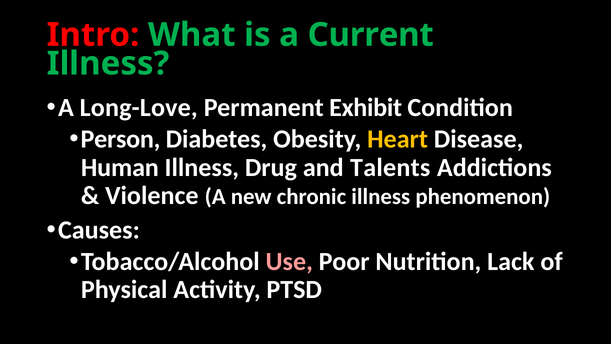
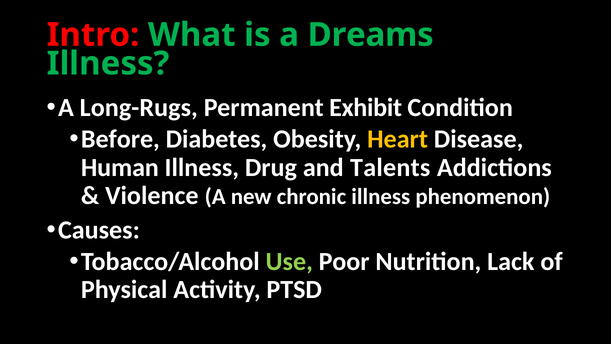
Current: Current -> Dreams
Long-Love: Long-Love -> Long-Rugs
Person: Person -> Before
Use colour: pink -> light green
